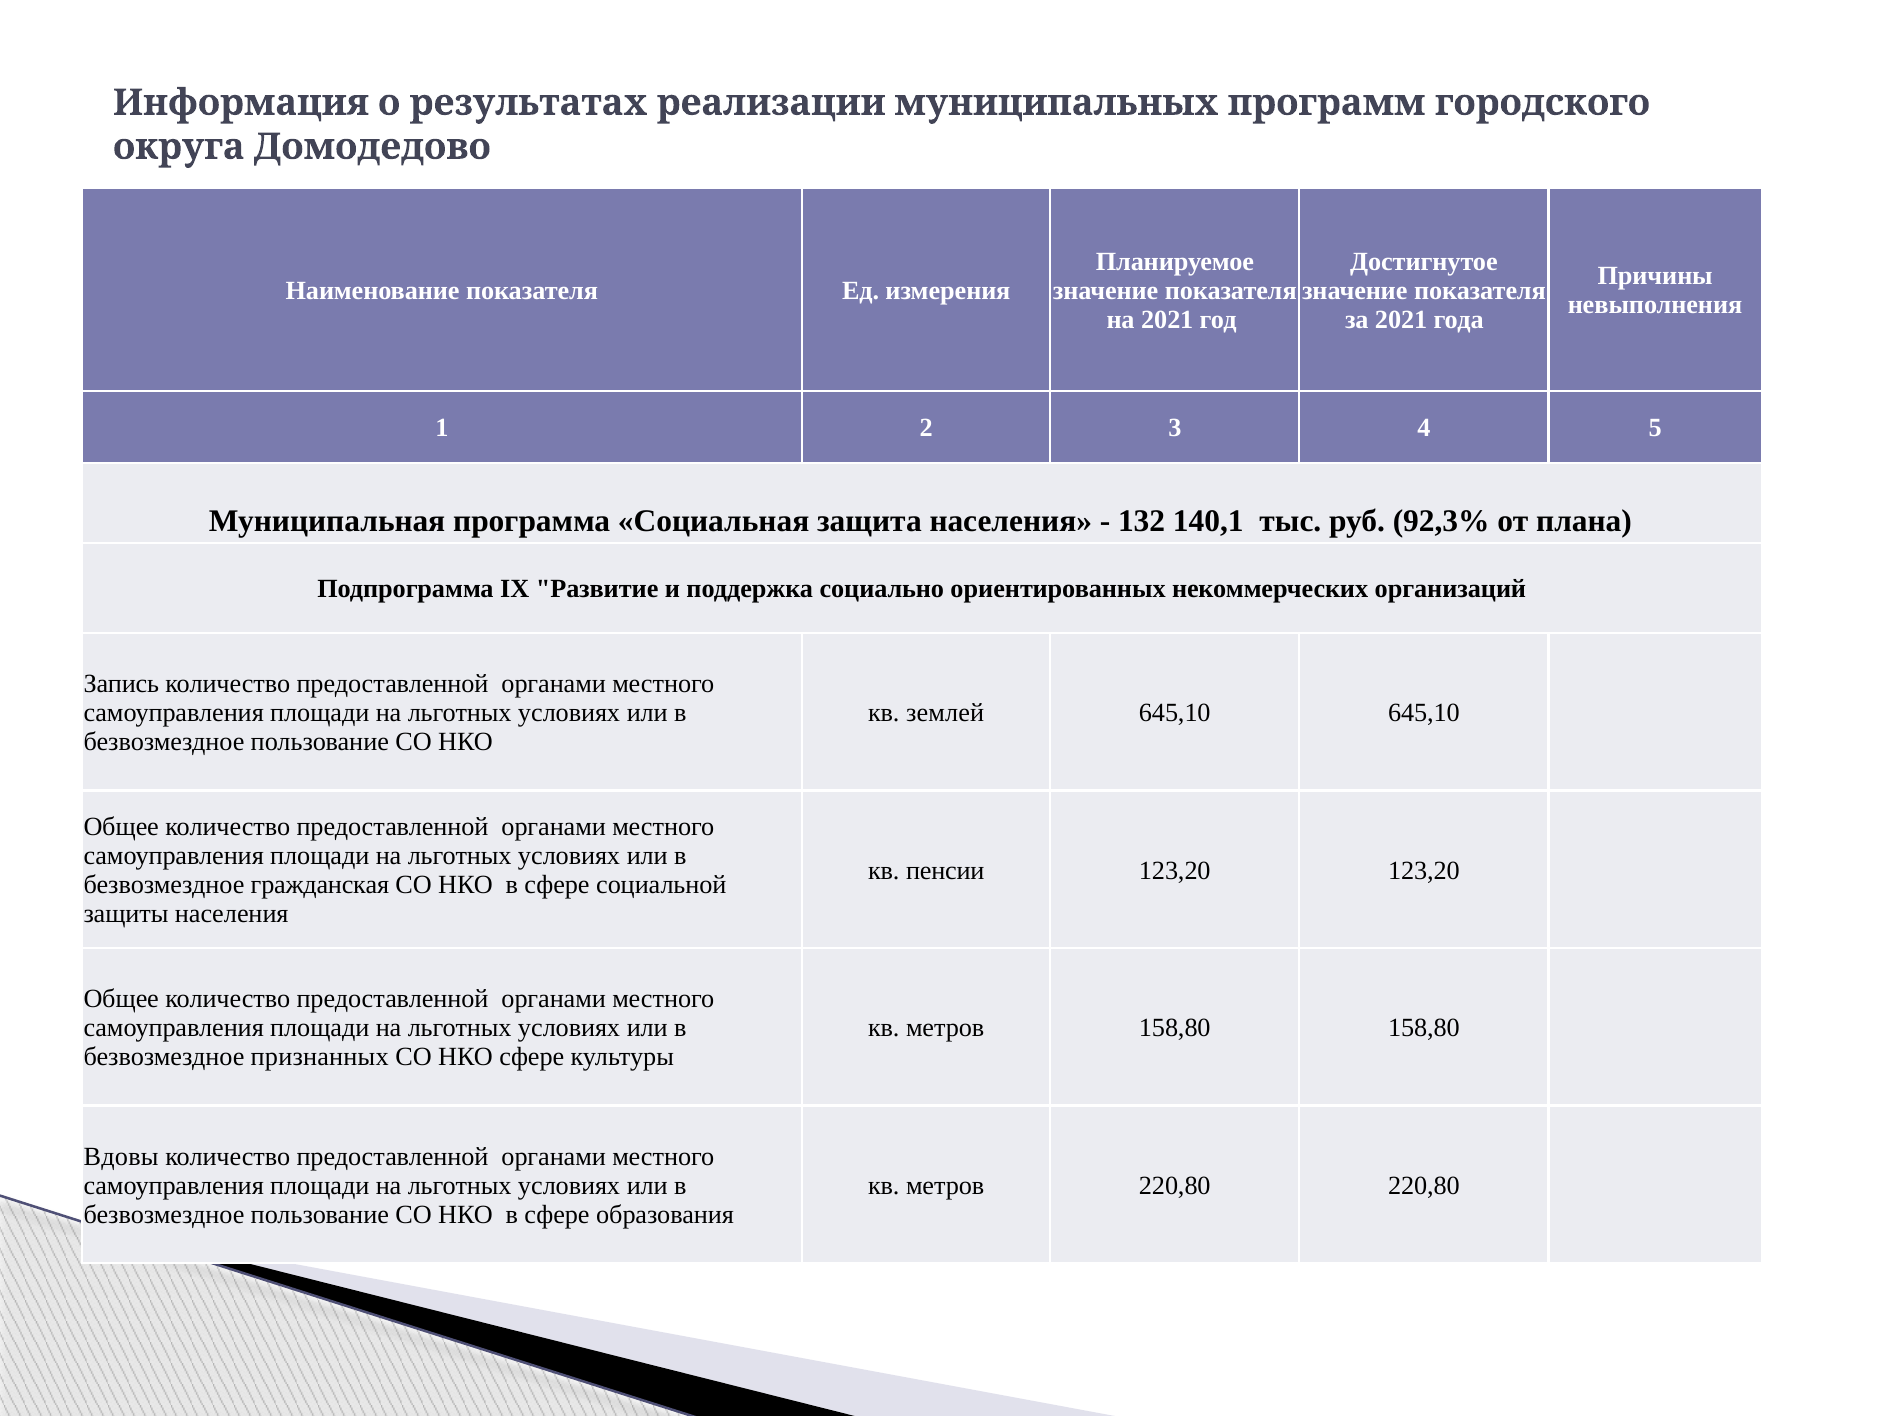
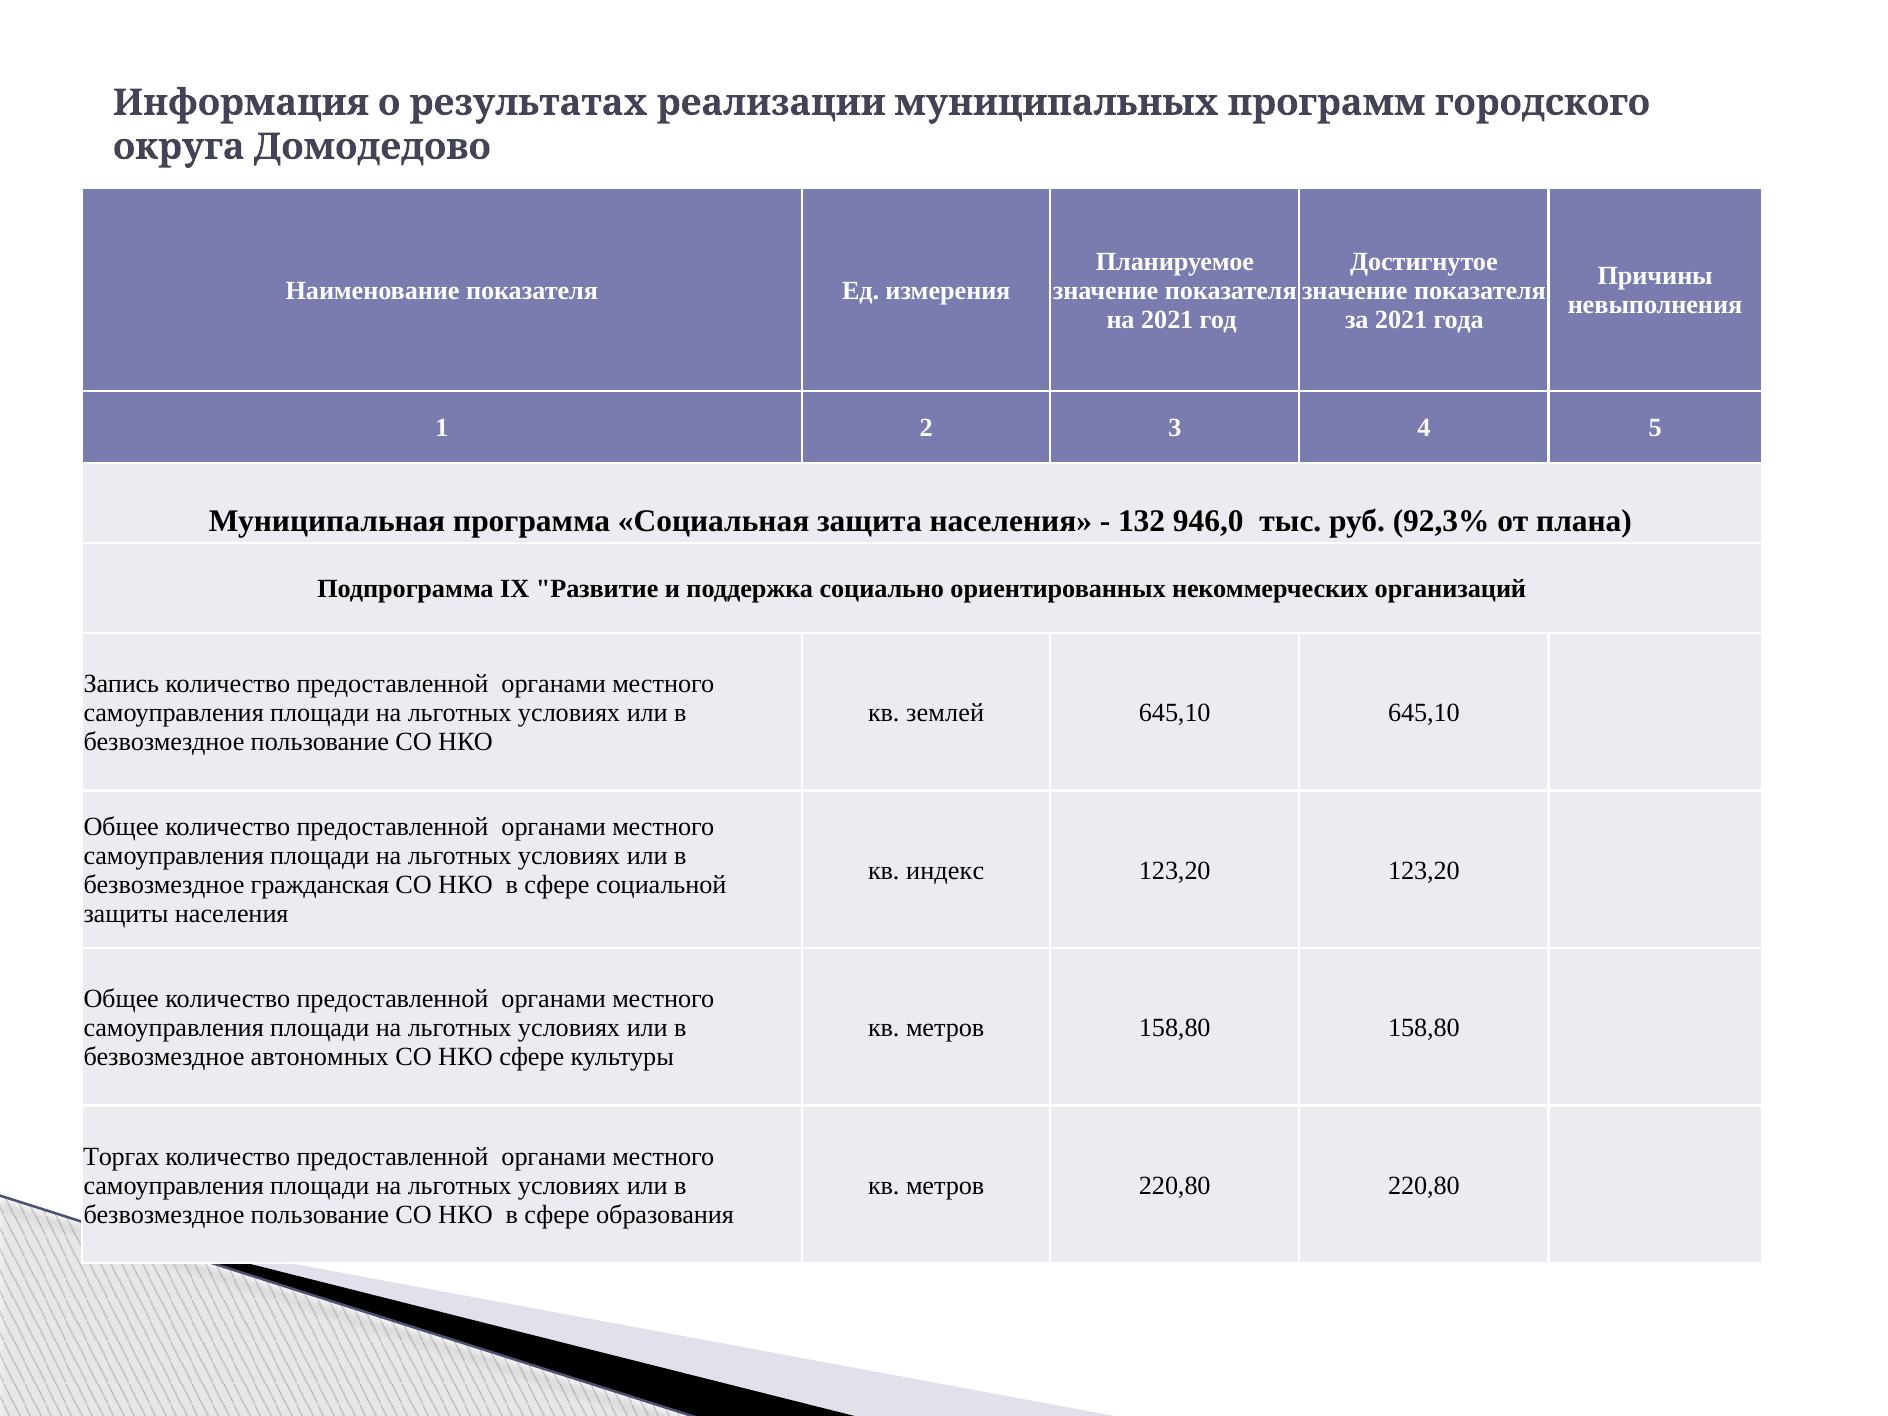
140,1: 140,1 -> 946,0
пенсии: пенсии -> индекс
признанных: признанных -> автономных
Вдовы: Вдовы -> Торгах
